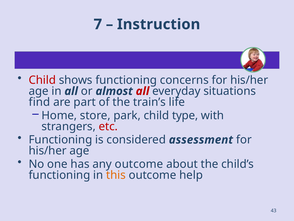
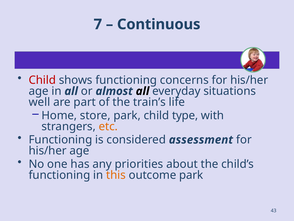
Instruction: Instruction -> Continuous
all at (143, 91) colour: red -> black
find: find -> well
etc colour: red -> orange
any outcome: outcome -> priorities
outcome help: help -> park
